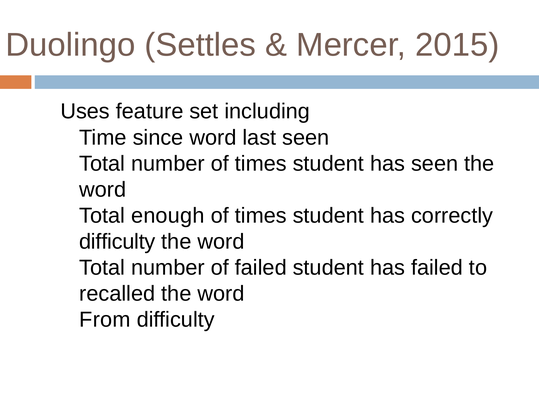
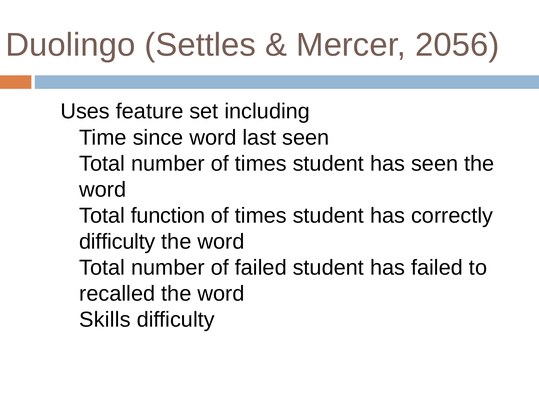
2015: 2015 -> 2056
enough: enough -> function
From: From -> Skills
